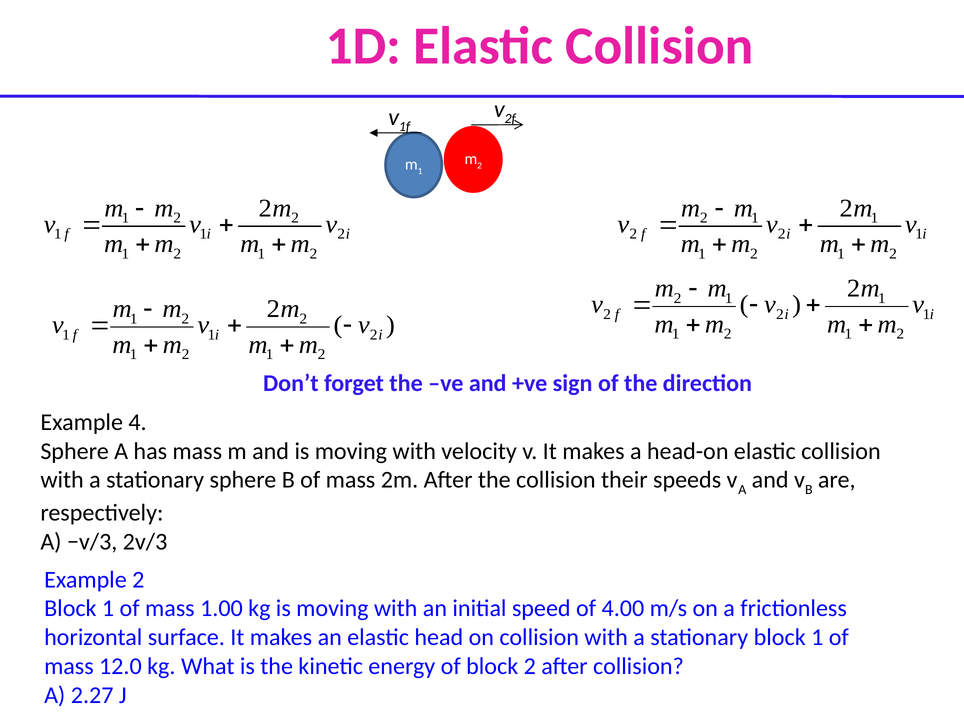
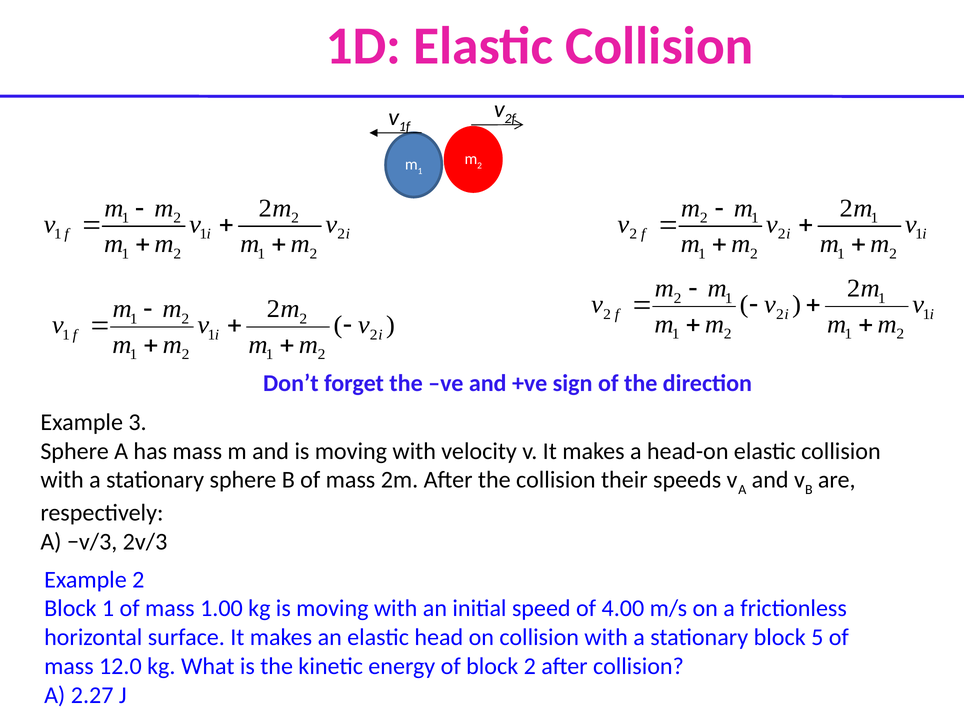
4: 4 -> 3
stationary block 1: 1 -> 5
